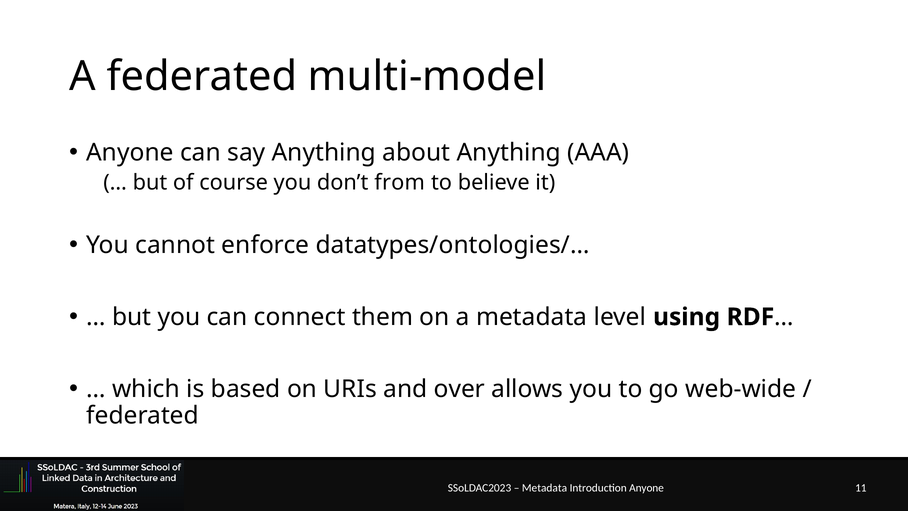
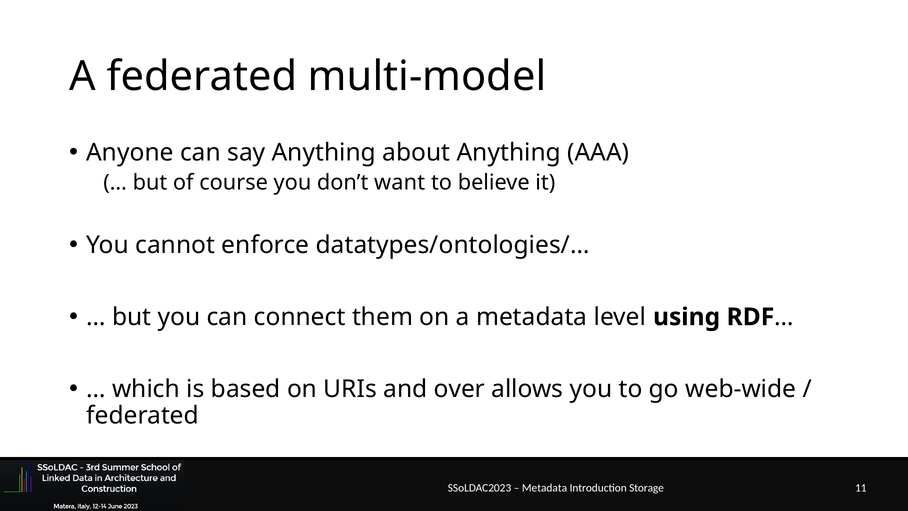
from: from -> want
Introduction Anyone: Anyone -> Storage
